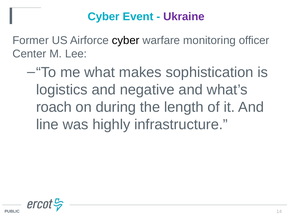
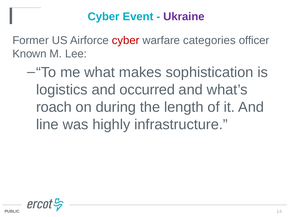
cyber at (126, 40) colour: black -> red
monitoring: monitoring -> categories
Center: Center -> Known
negative: negative -> occurred
